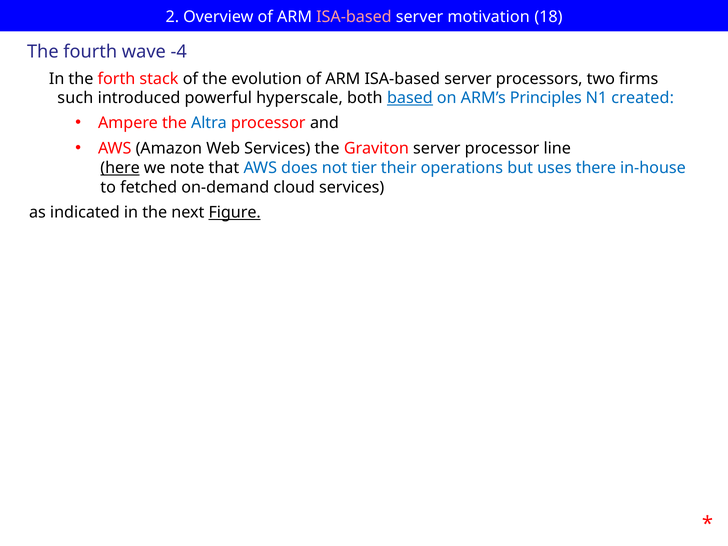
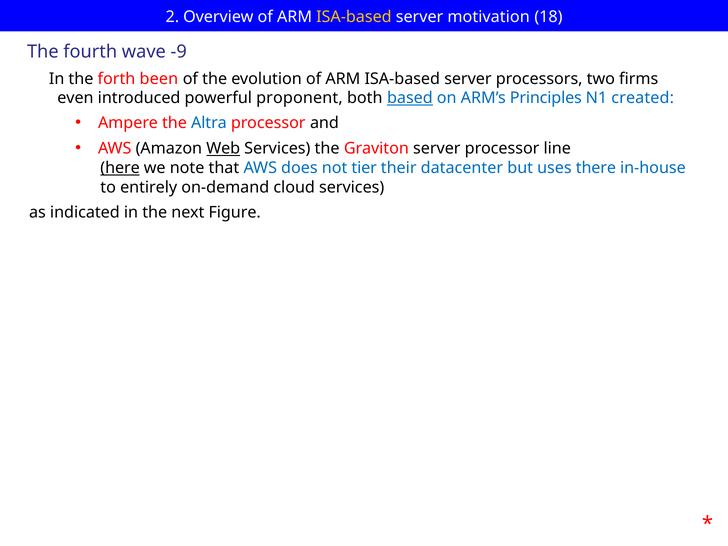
ISA-based at (354, 17) colour: pink -> yellow
-4: -4 -> -9
stack: stack -> been
such: such -> even
hyperscale: hyperscale -> proponent
Web underline: none -> present
operations: operations -> datacenter
fetched: fetched -> entirely
Figure underline: present -> none
